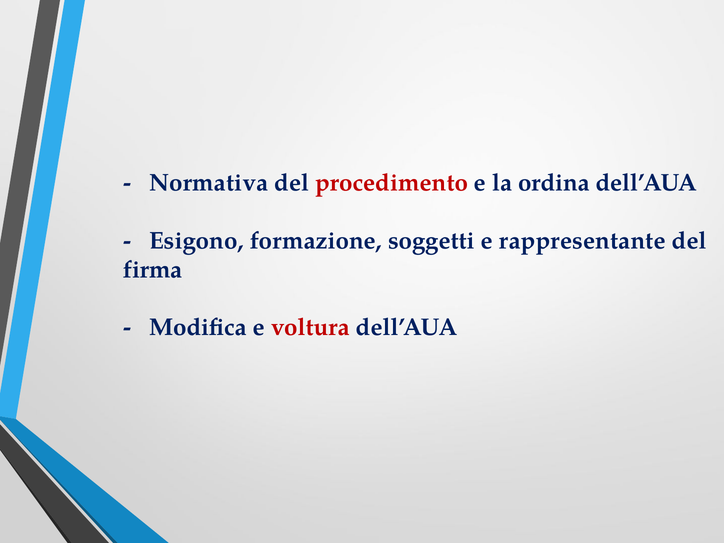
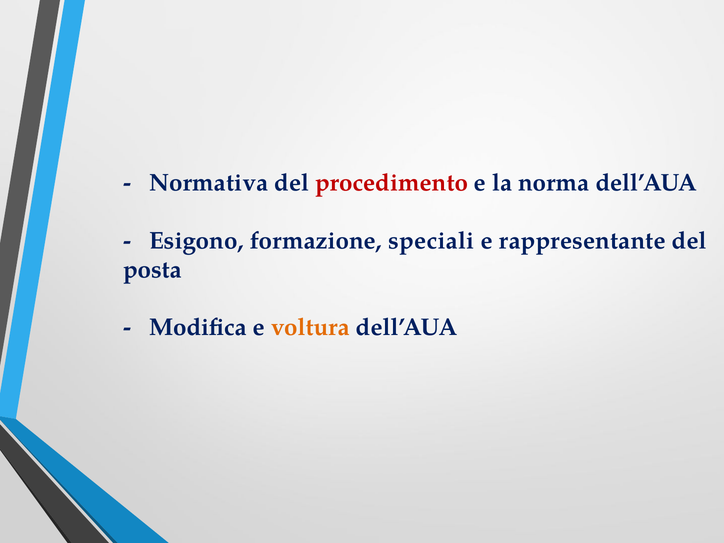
ordina: ordina -> norma
soggetti: soggetti -> speciali
firma: firma -> posta
voltura colour: red -> orange
